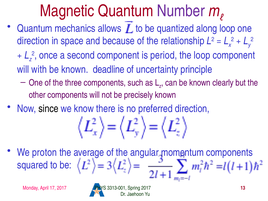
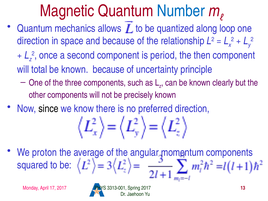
Number colour: purple -> blue
the loop: loop -> then
with: with -> total
deadline at (109, 69): deadline -> because
